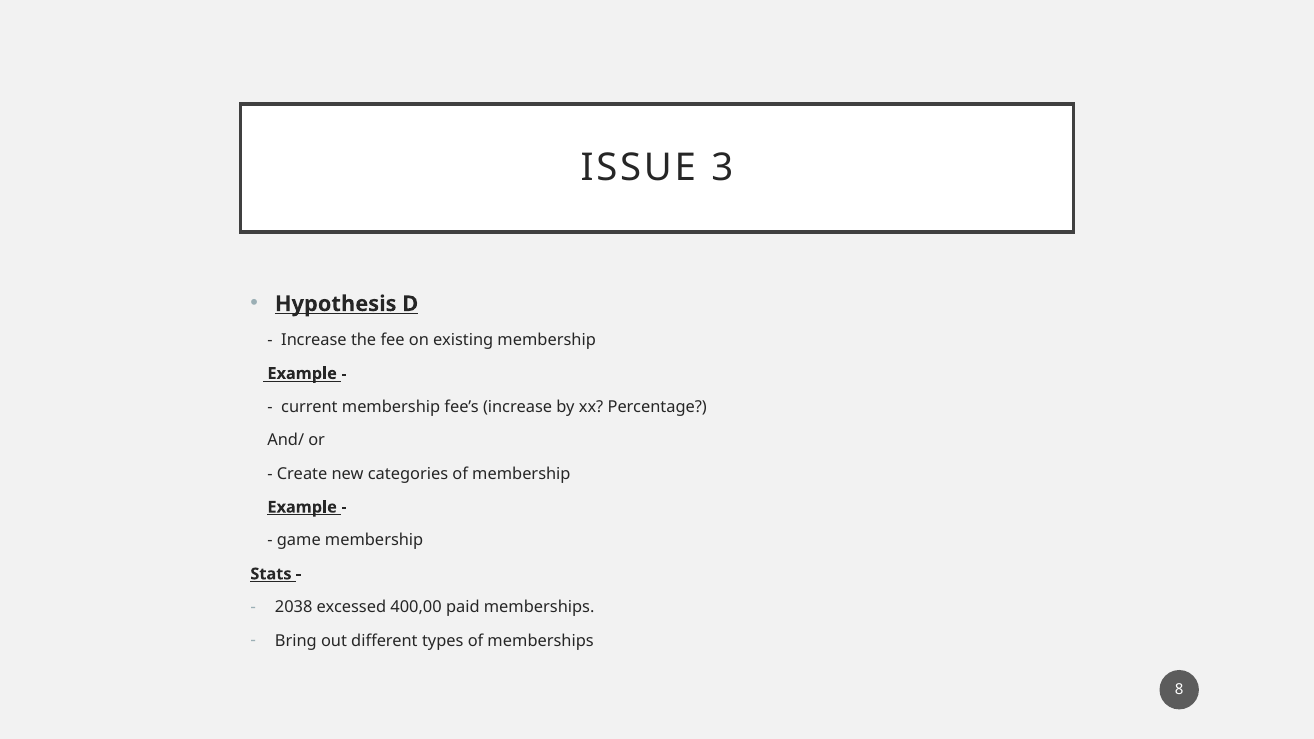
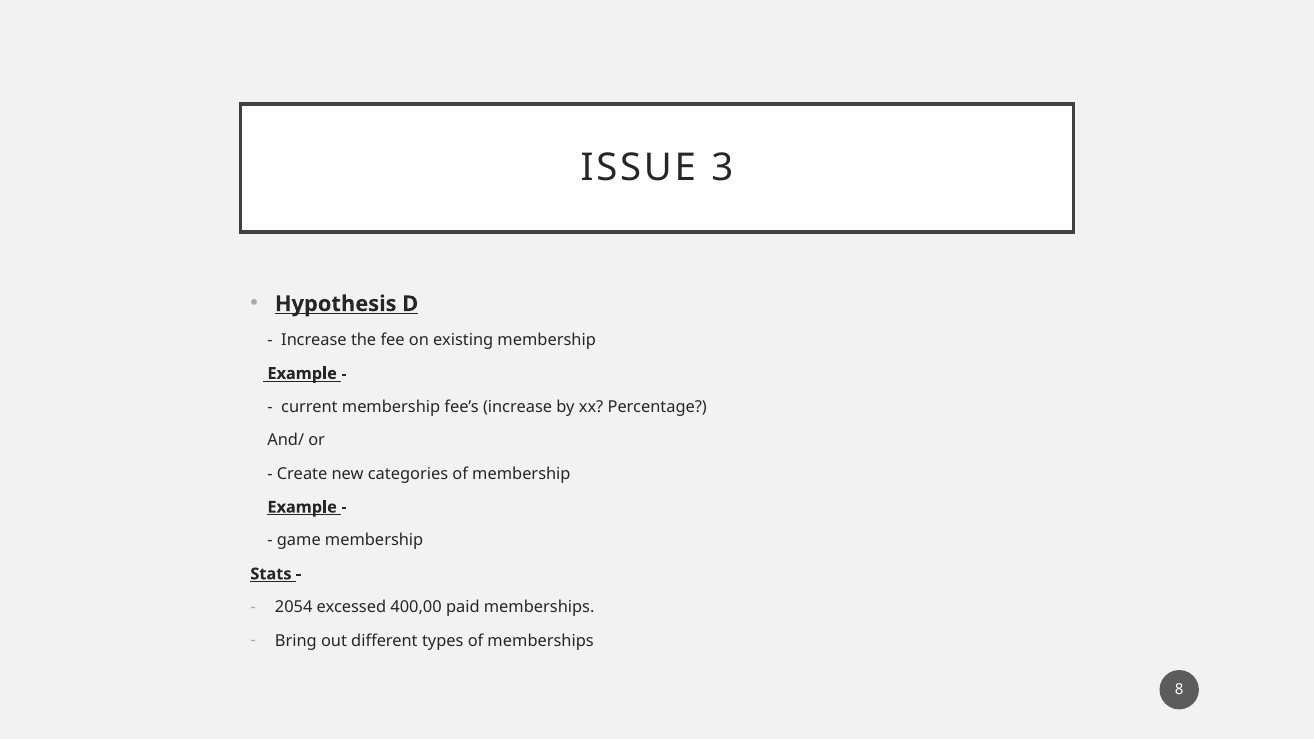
2038: 2038 -> 2054
